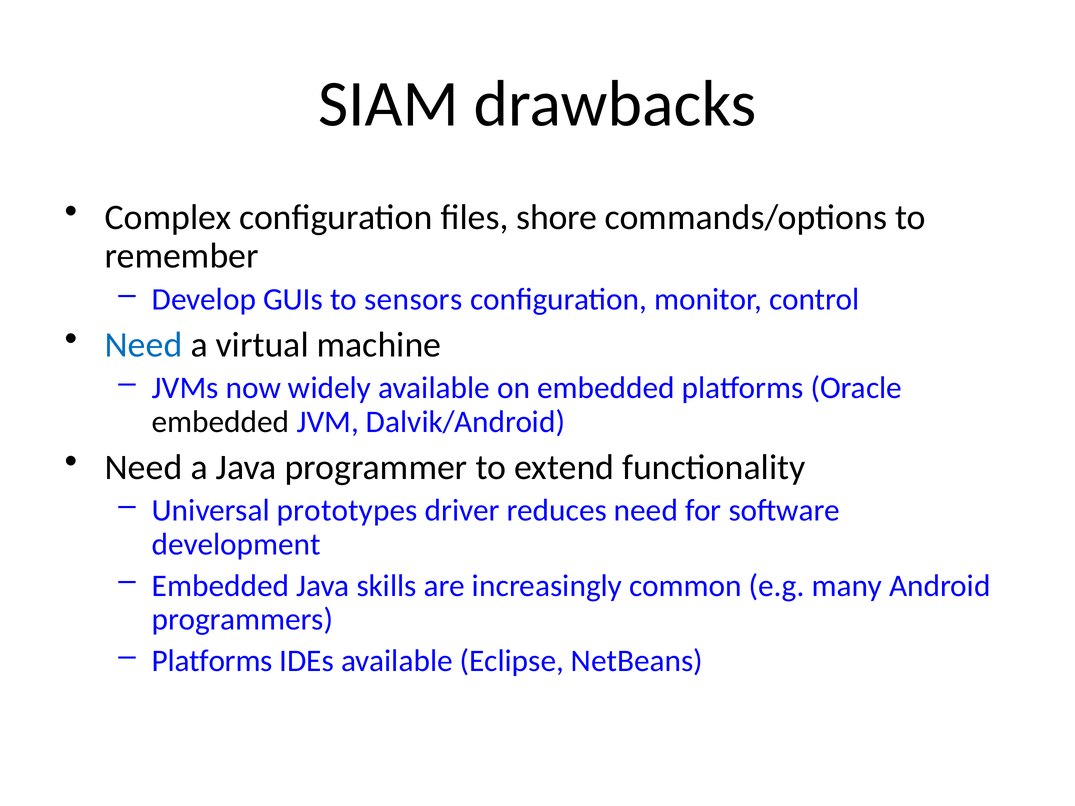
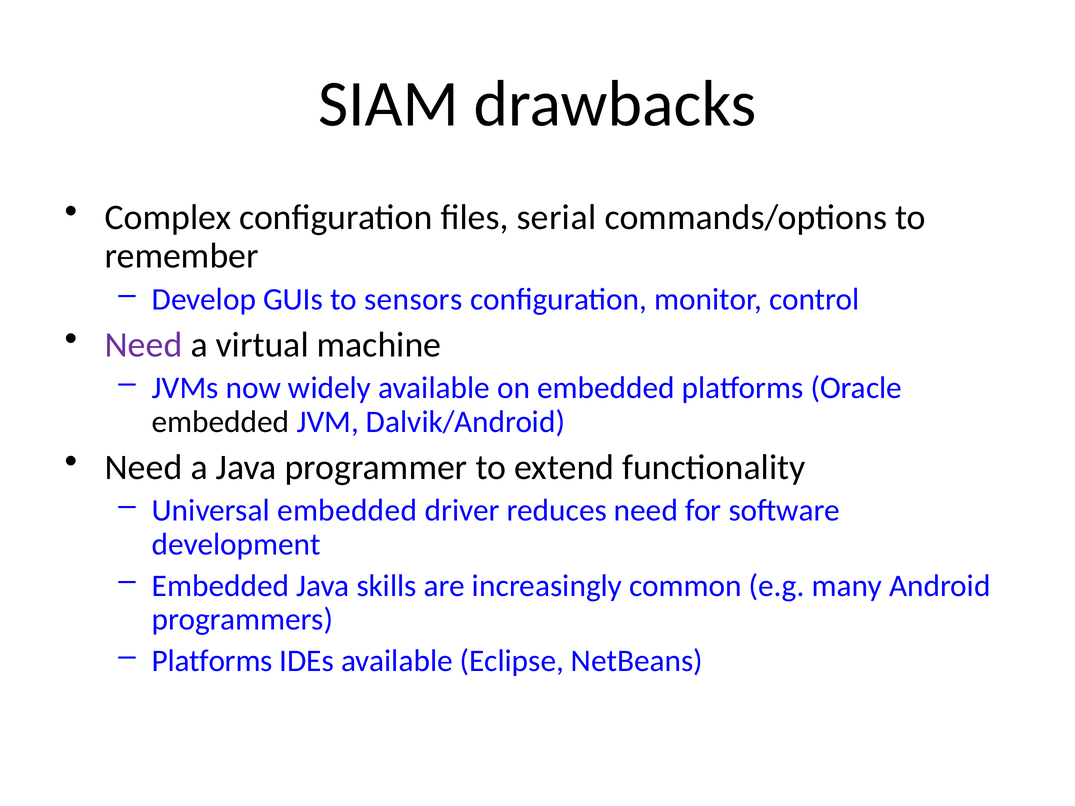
shore: shore -> serial
Need at (144, 345) colour: blue -> purple
Universal prototypes: prototypes -> embedded
